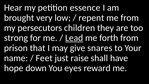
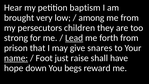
essence: essence -> baptism
repent: repent -> among
name underline: none -> present
Feet: Feet -> Foot
eyes: eyes -> begs
